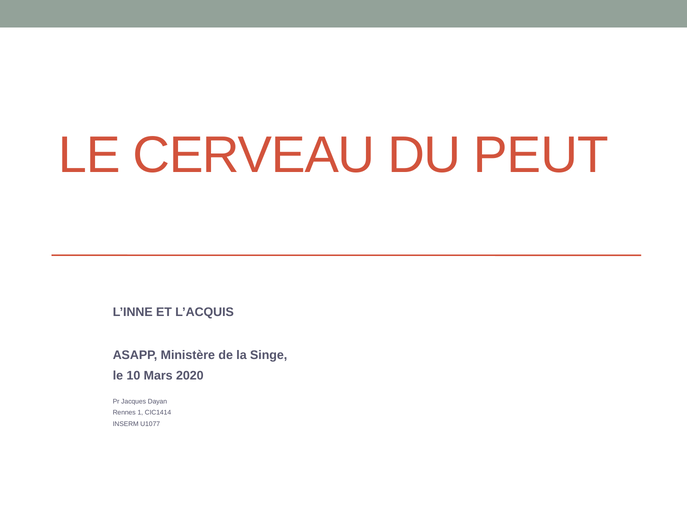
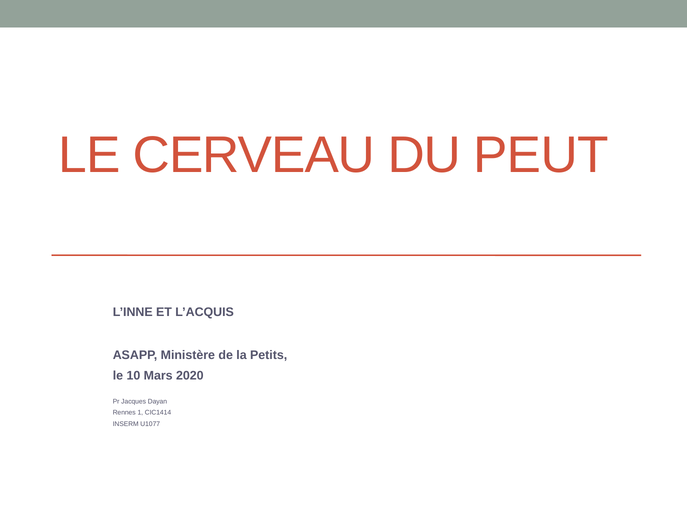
Singe: Singe -> Petits
